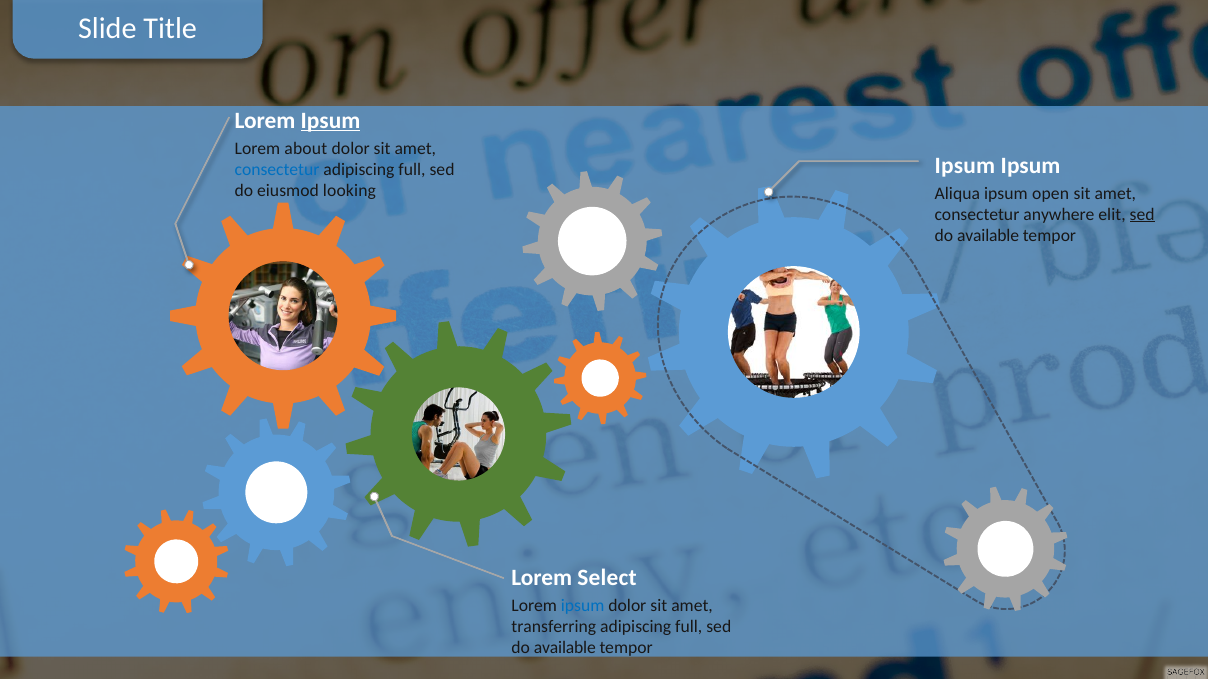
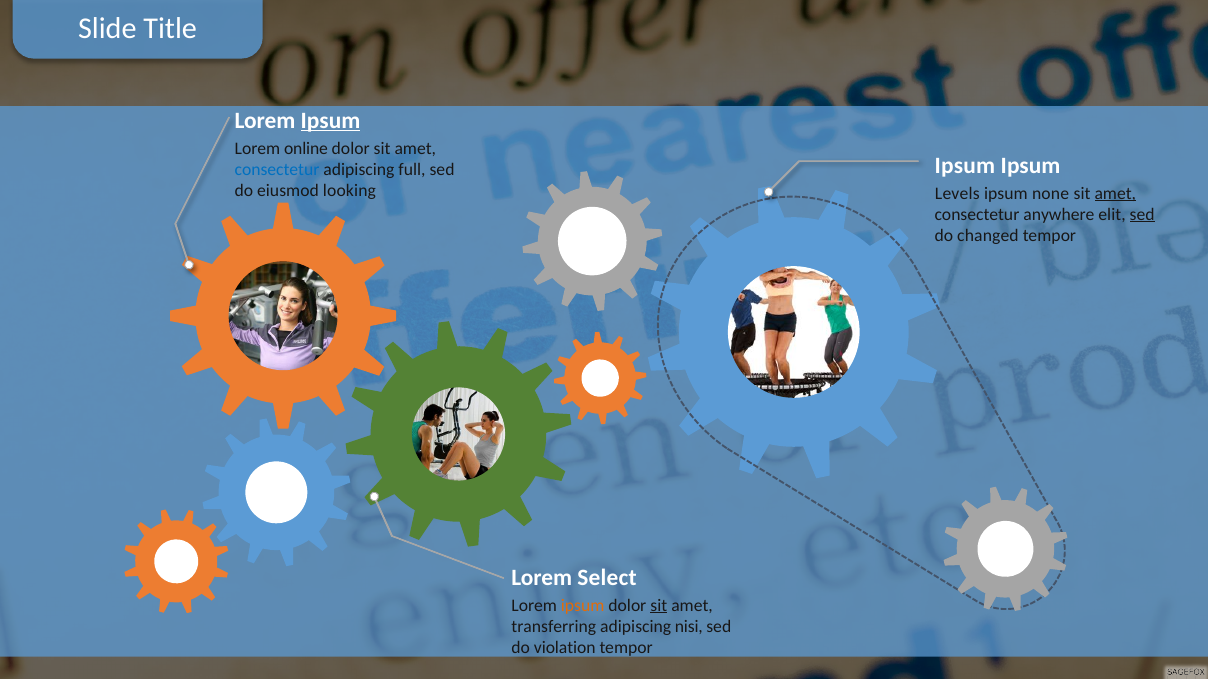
about: about -> online
Aliqua: Aliqua -> Levels
open: open -> none
amet at (1115, 193) underline: none -> present
available at (988, 236): available -> changed
ipsum at (583, 606) colour: blue -> orange
sit at (659, 606) underline: none -> present
full at (689, 627): full -> nisi
available at (565, 648): available -> violation
